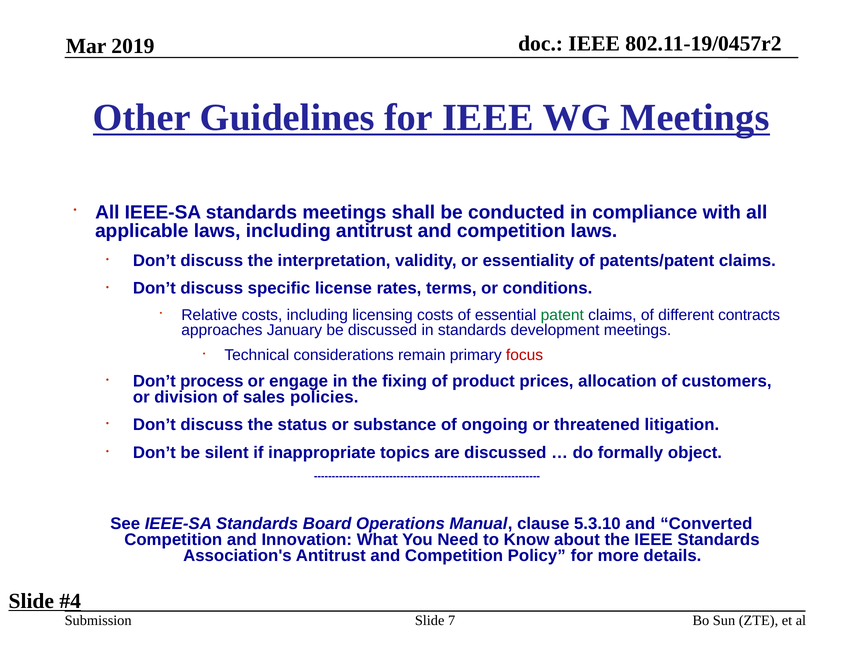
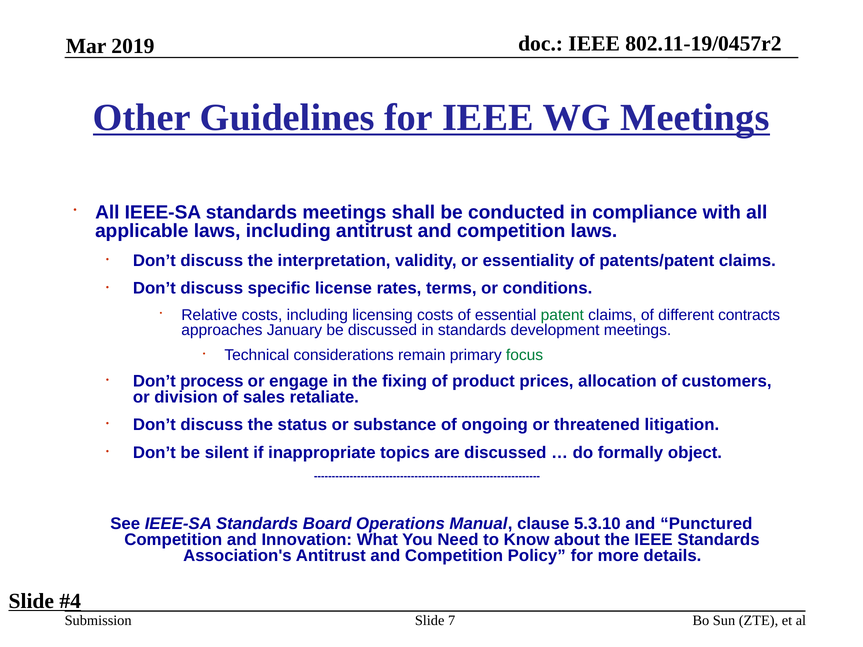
focus colour: red -> green
policies: policies -> retaliate
Converted: Converted -> Punctured
